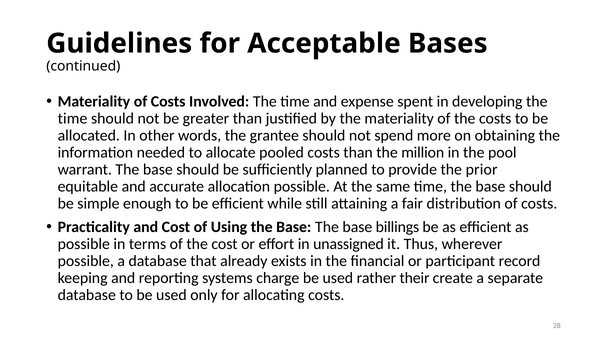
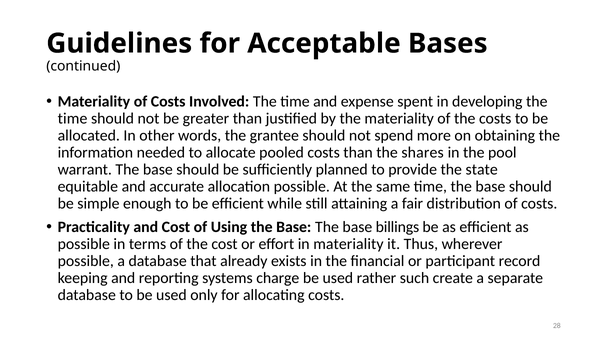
million: million -> shares
prior: prior -> state
in unassigned: unassigned -> materiality
their: their -> such
